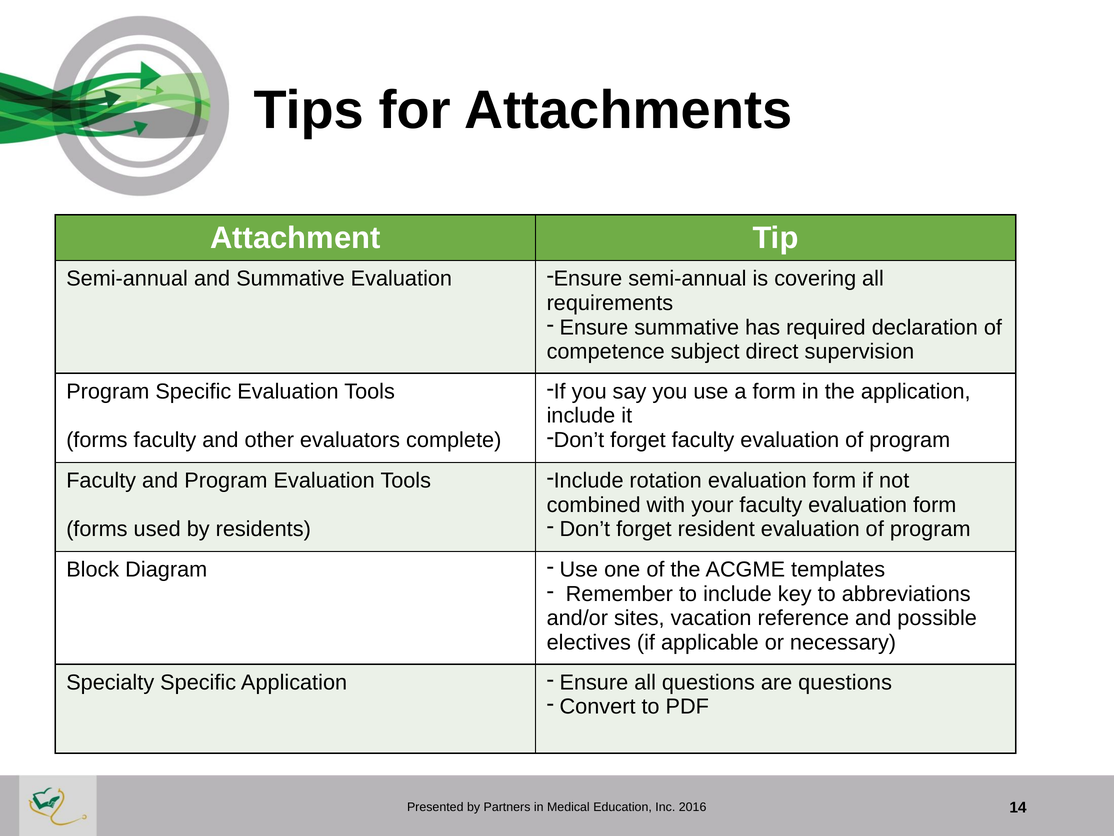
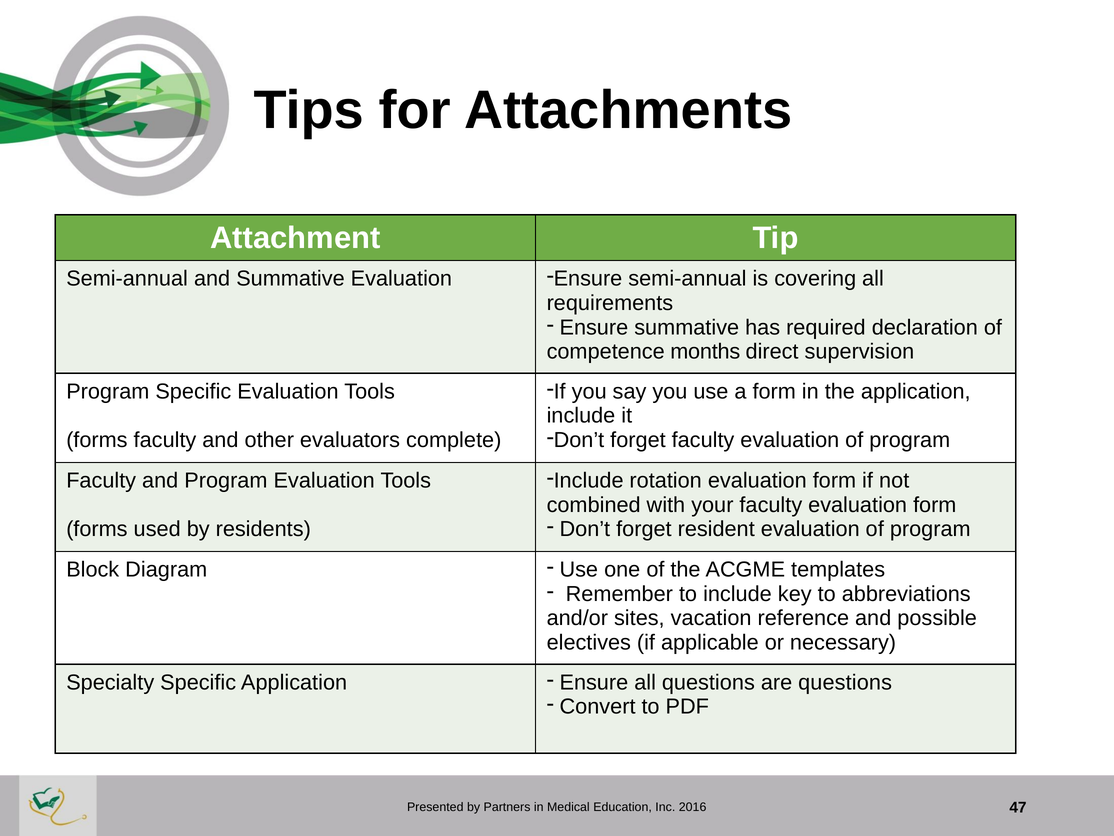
subject: subject -> months
14: 14 -> 47
